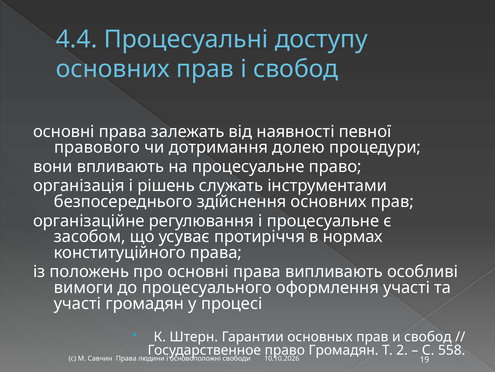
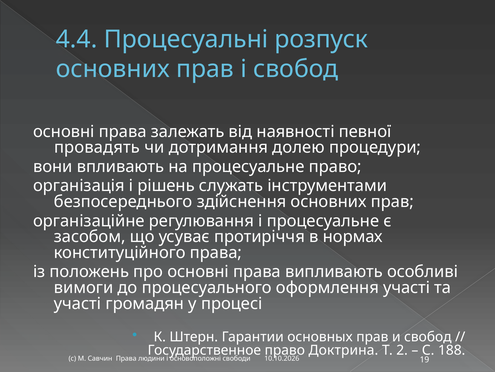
доступу: доступу -> розпуск
правового: правового -> провадять
Громадян at (344, 349): Громадян -> Доктрина
558: 558 -> 188
